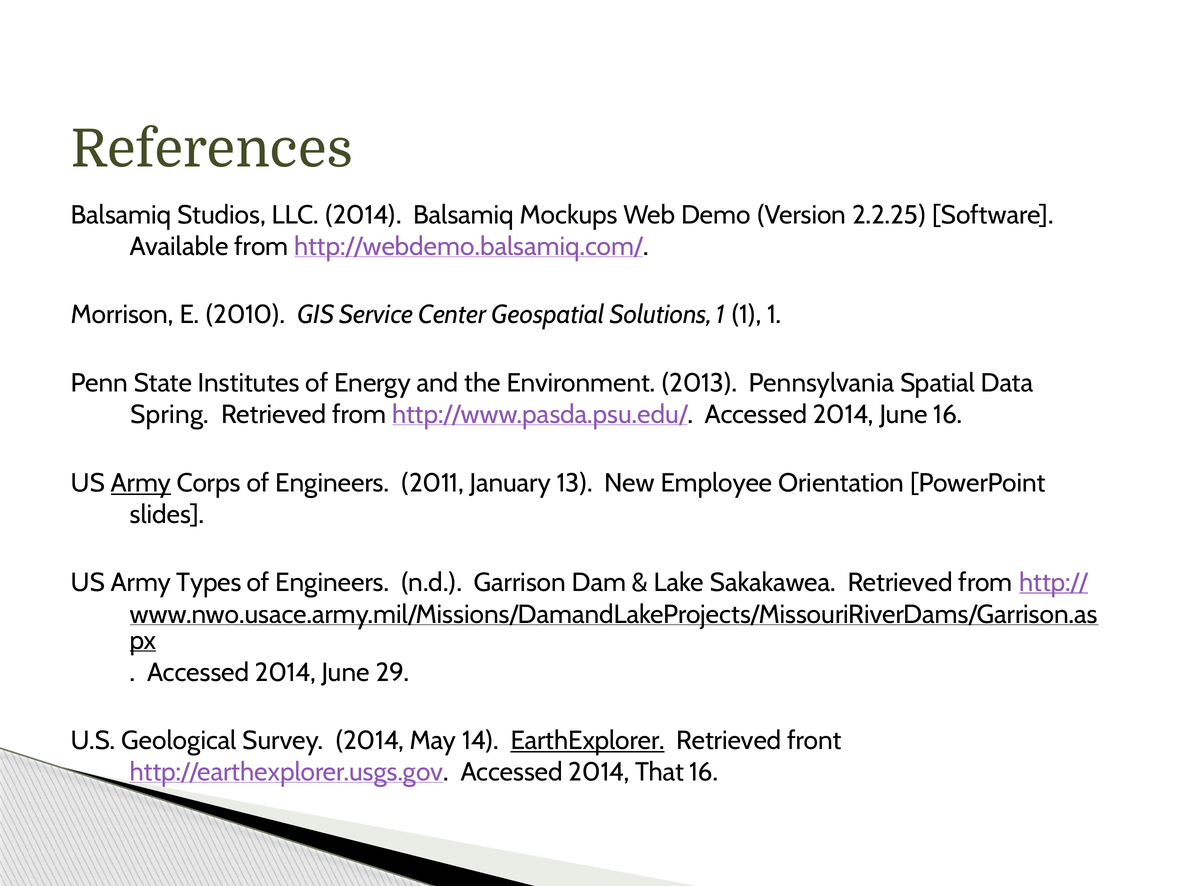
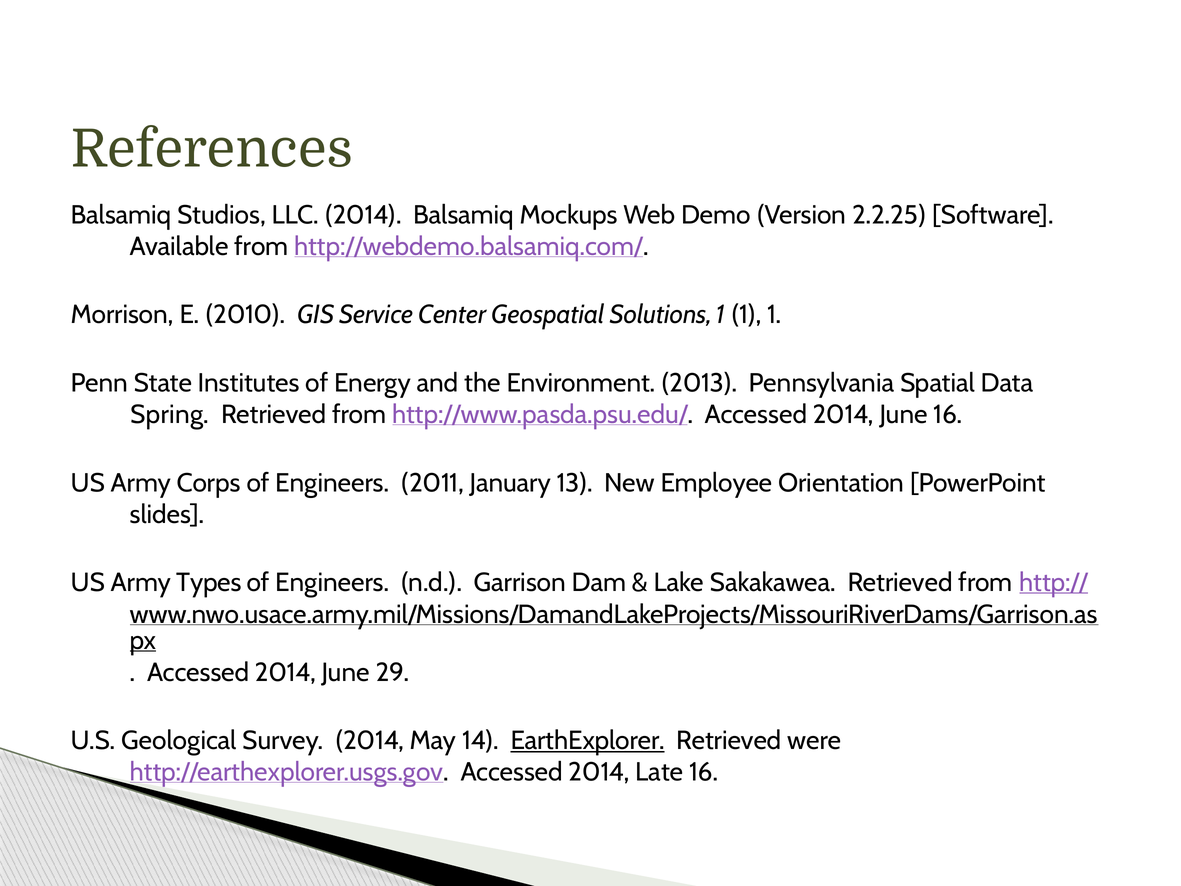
Army at (141, 483) underline: present -> none
front: front -> were
That: That -> Late
